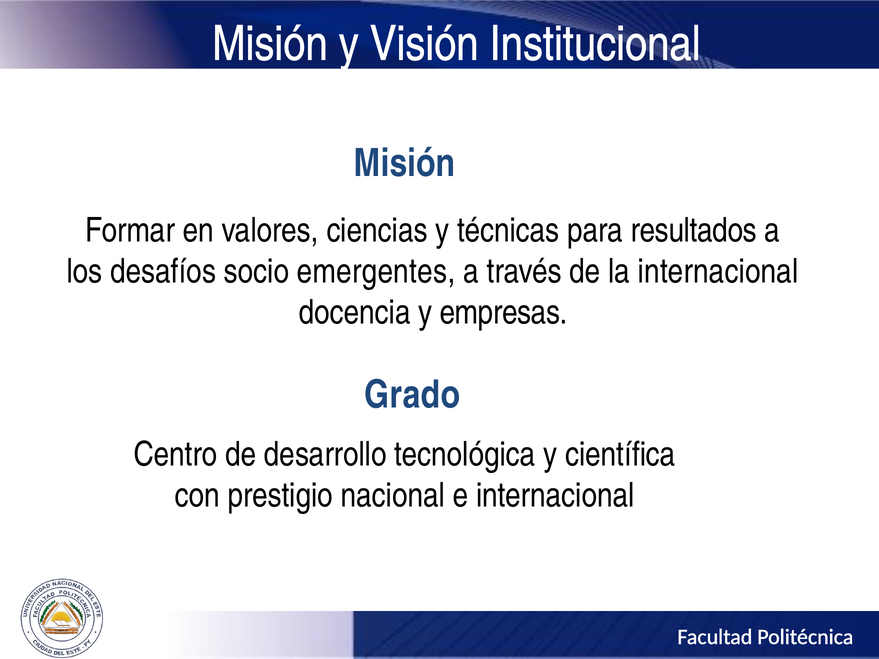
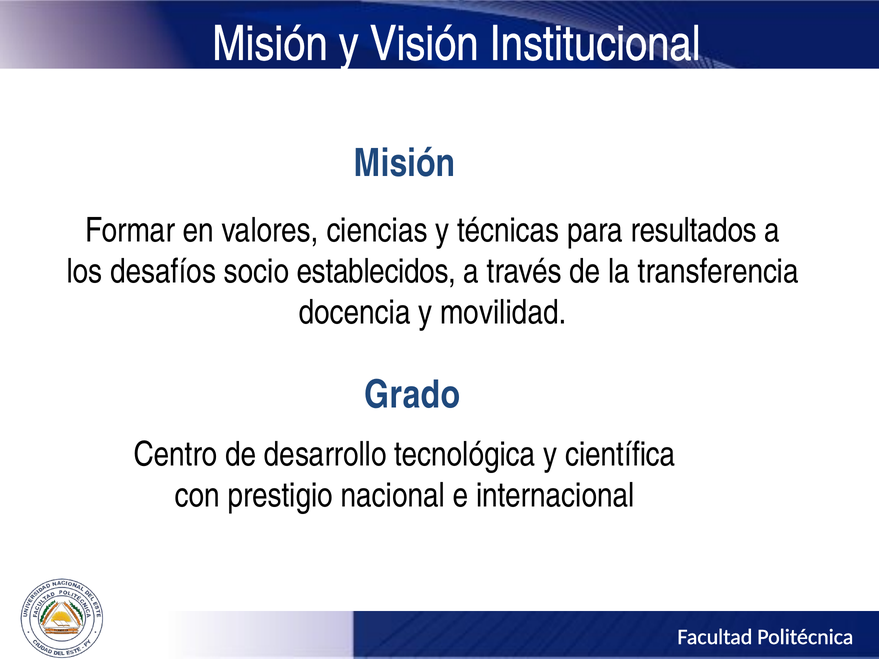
emergentes: emergentes -> establecidos
la internacional: internacional -> transferencia
empresas: empresas -> movilidad
